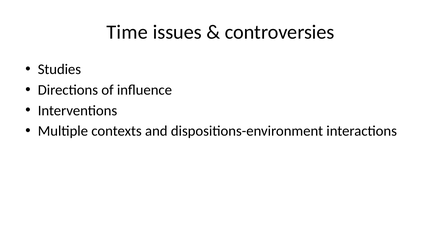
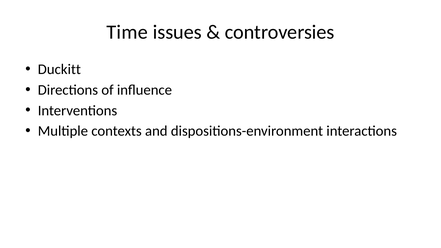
Studies: Studies -> Duckitt
